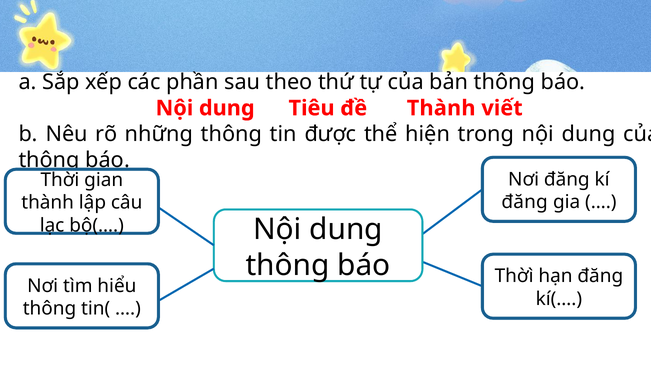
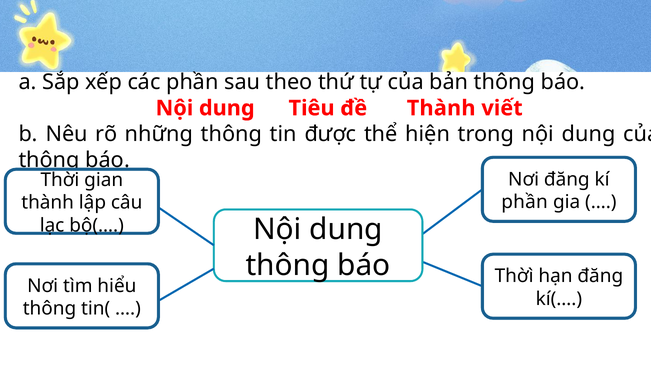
đăng at (525, 202): đăng -> phần
